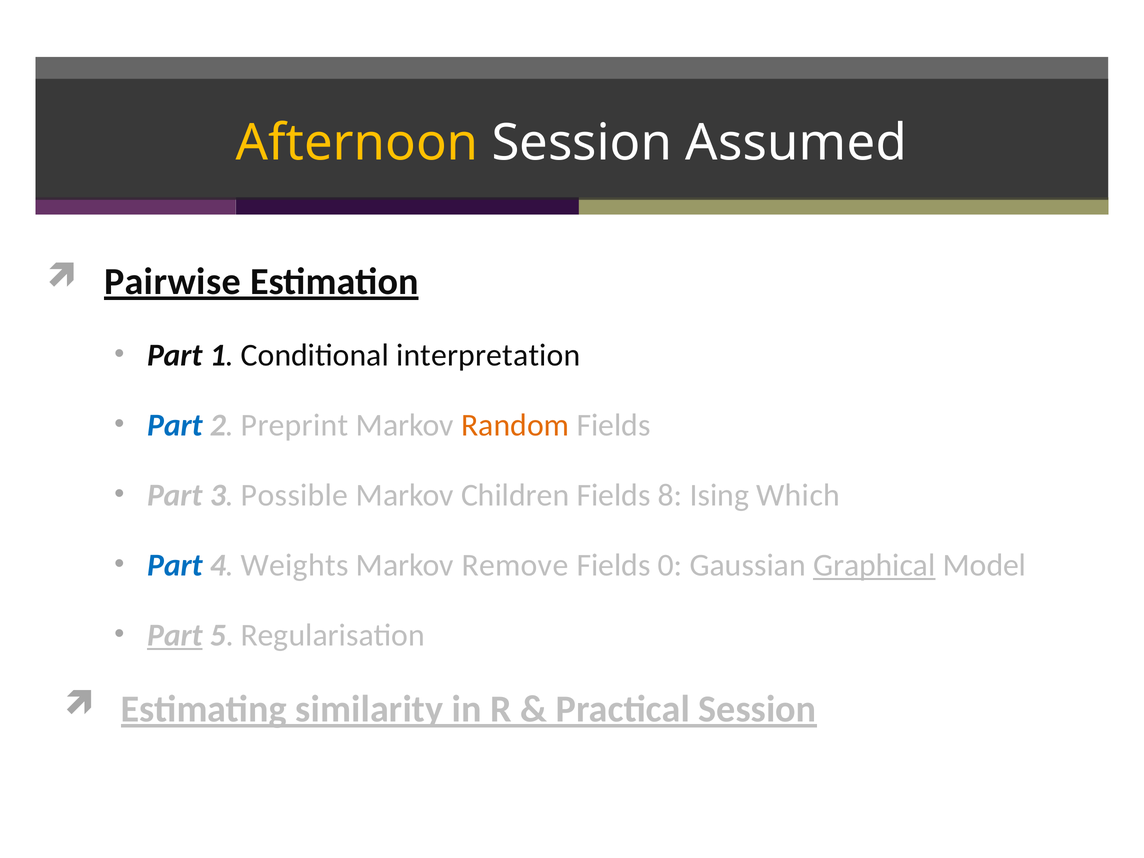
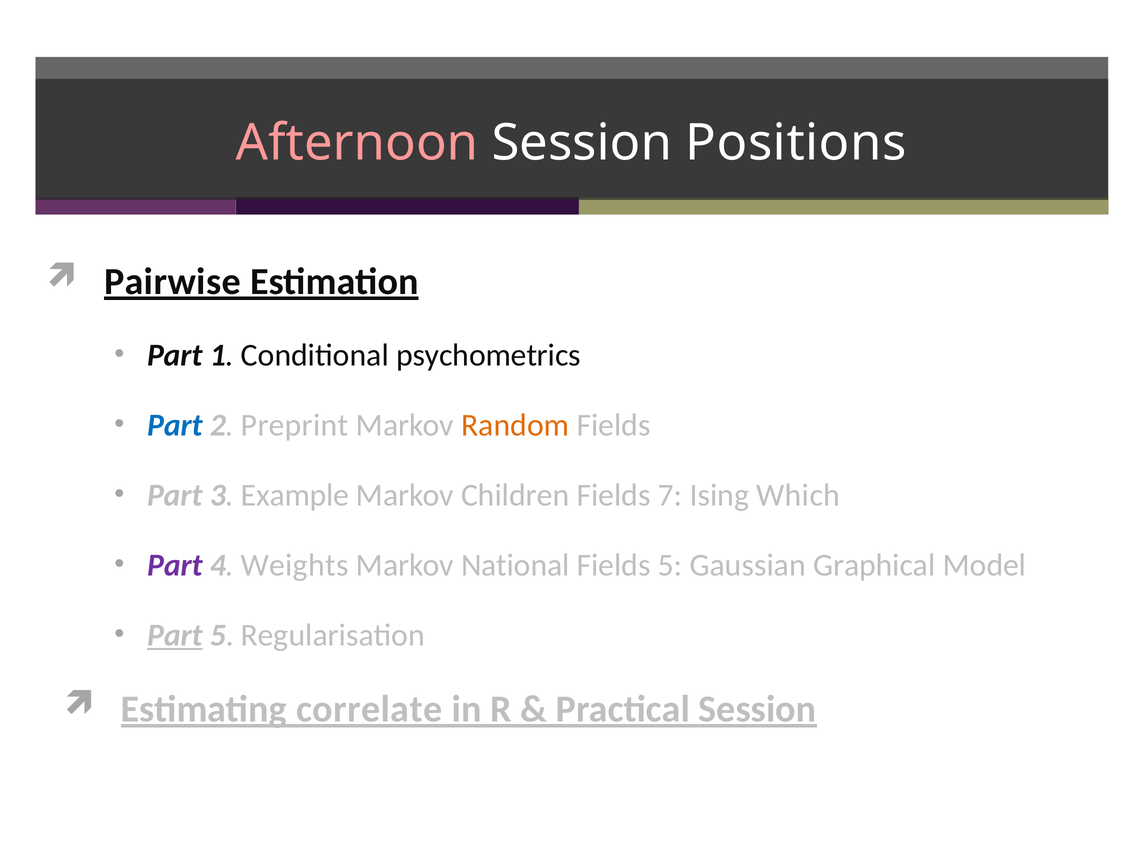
Afternoon colour: yellow -> pink
Assumed: Assumed -> Positions
interpretation: interpretation -> psychometrics
Possible: Possible -> Example
8: 8 -> 7
Part at (175, 565) colour: blue -> purple
Remove: Remove -> National
Fields 0: 0 -> 5
Graphical underline: present -> none
similarity: similarity -> correlate
